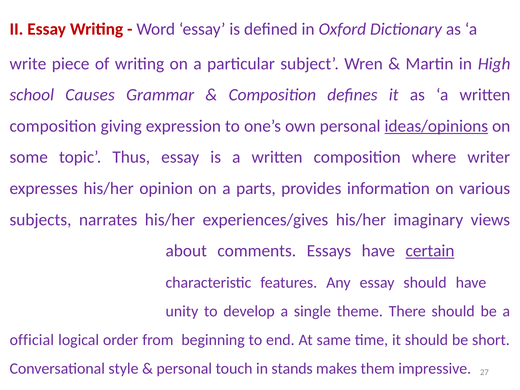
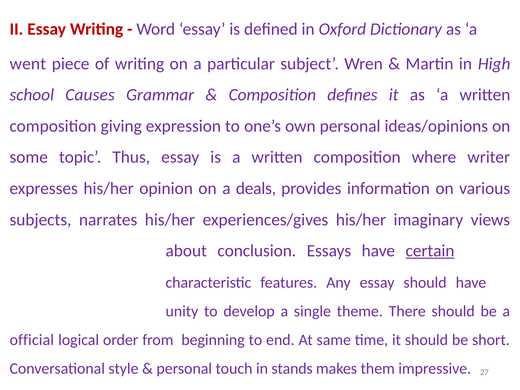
write: write -> went
ideas/opinions underline: present -> none
parts: parts -> deals
comments: comments -> conclusion
